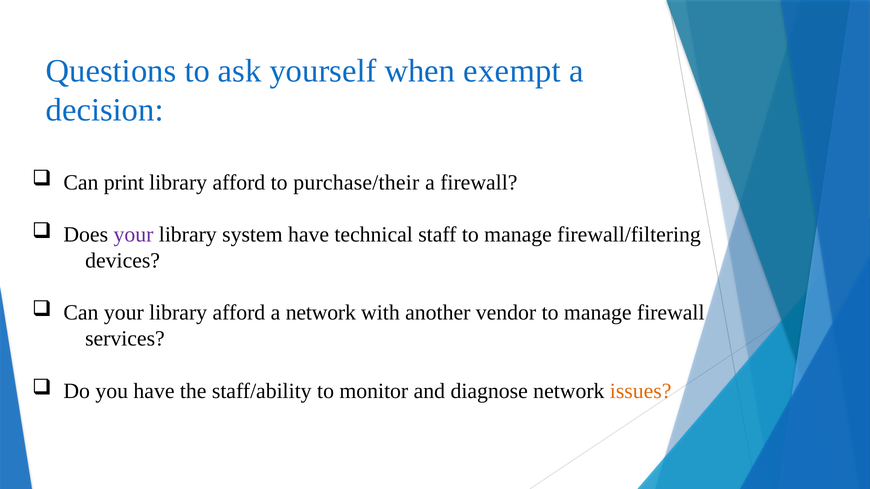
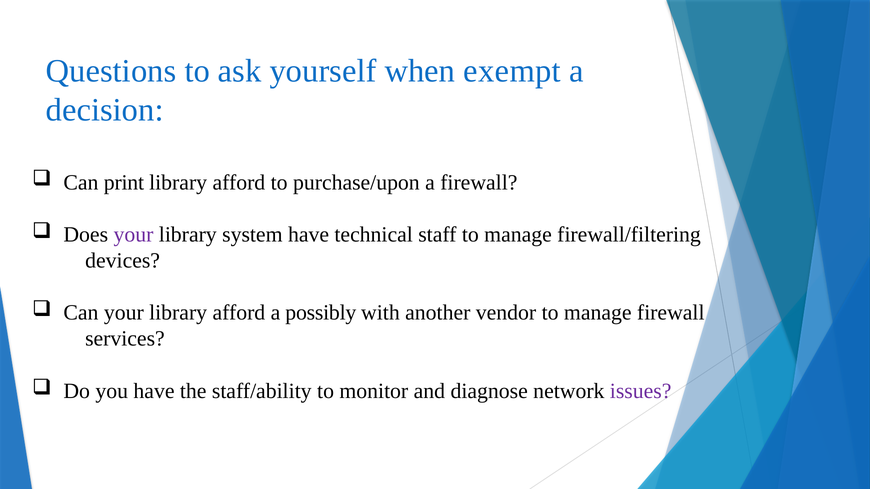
purchase/their: purchase/their -> purchase/upon
a network: network -> possibly
issues colour: orange -> purple
